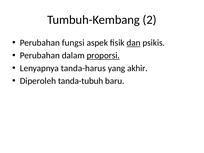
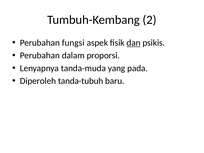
proporsi underline: present -> none
tanda-harus: tanda-harus -> tanda-muda
akhir: akhir -> pada
